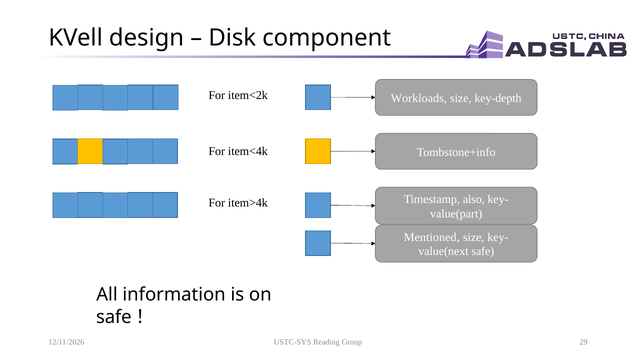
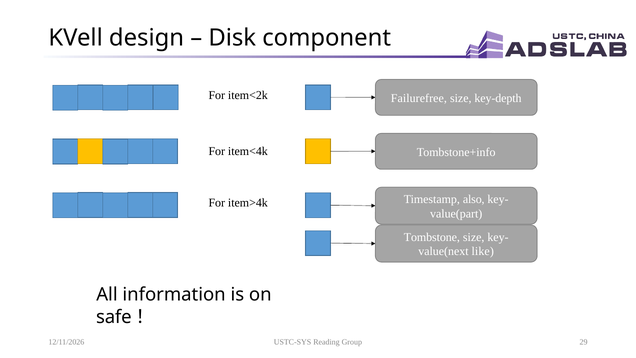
Workloads: Workloads -> Failurefree
Mentioned: Mentioned -> Tombstone
safe at (483, 251): safe -> like
